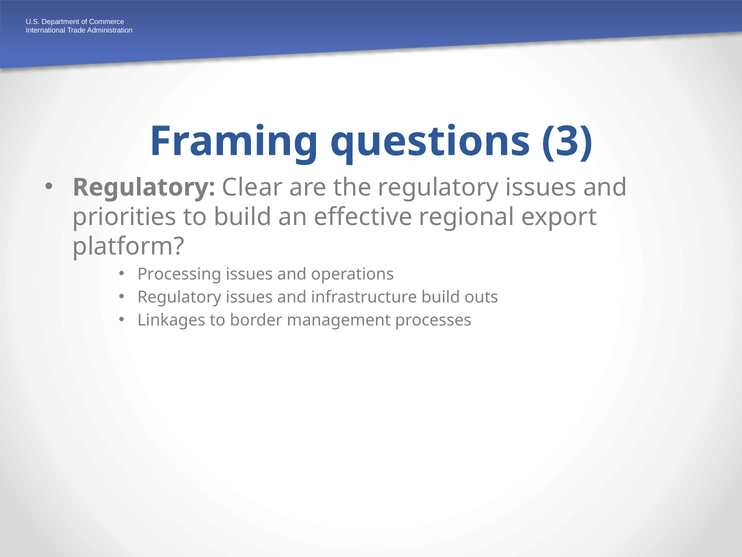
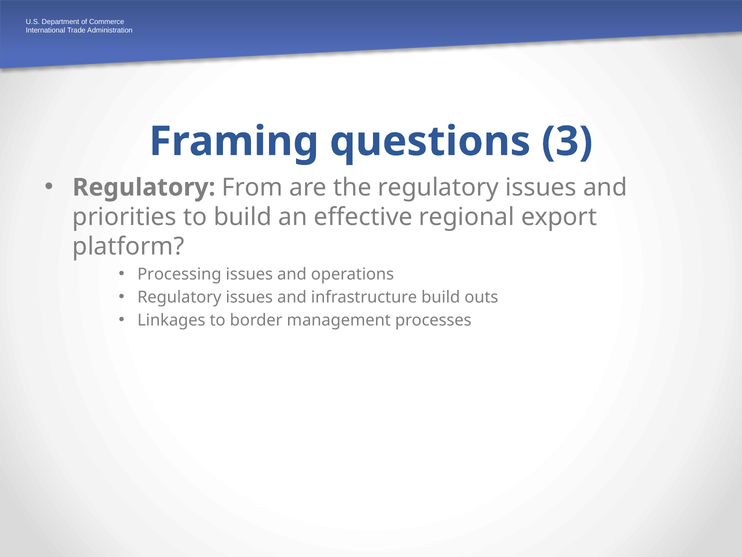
Clear: Clear -> From
